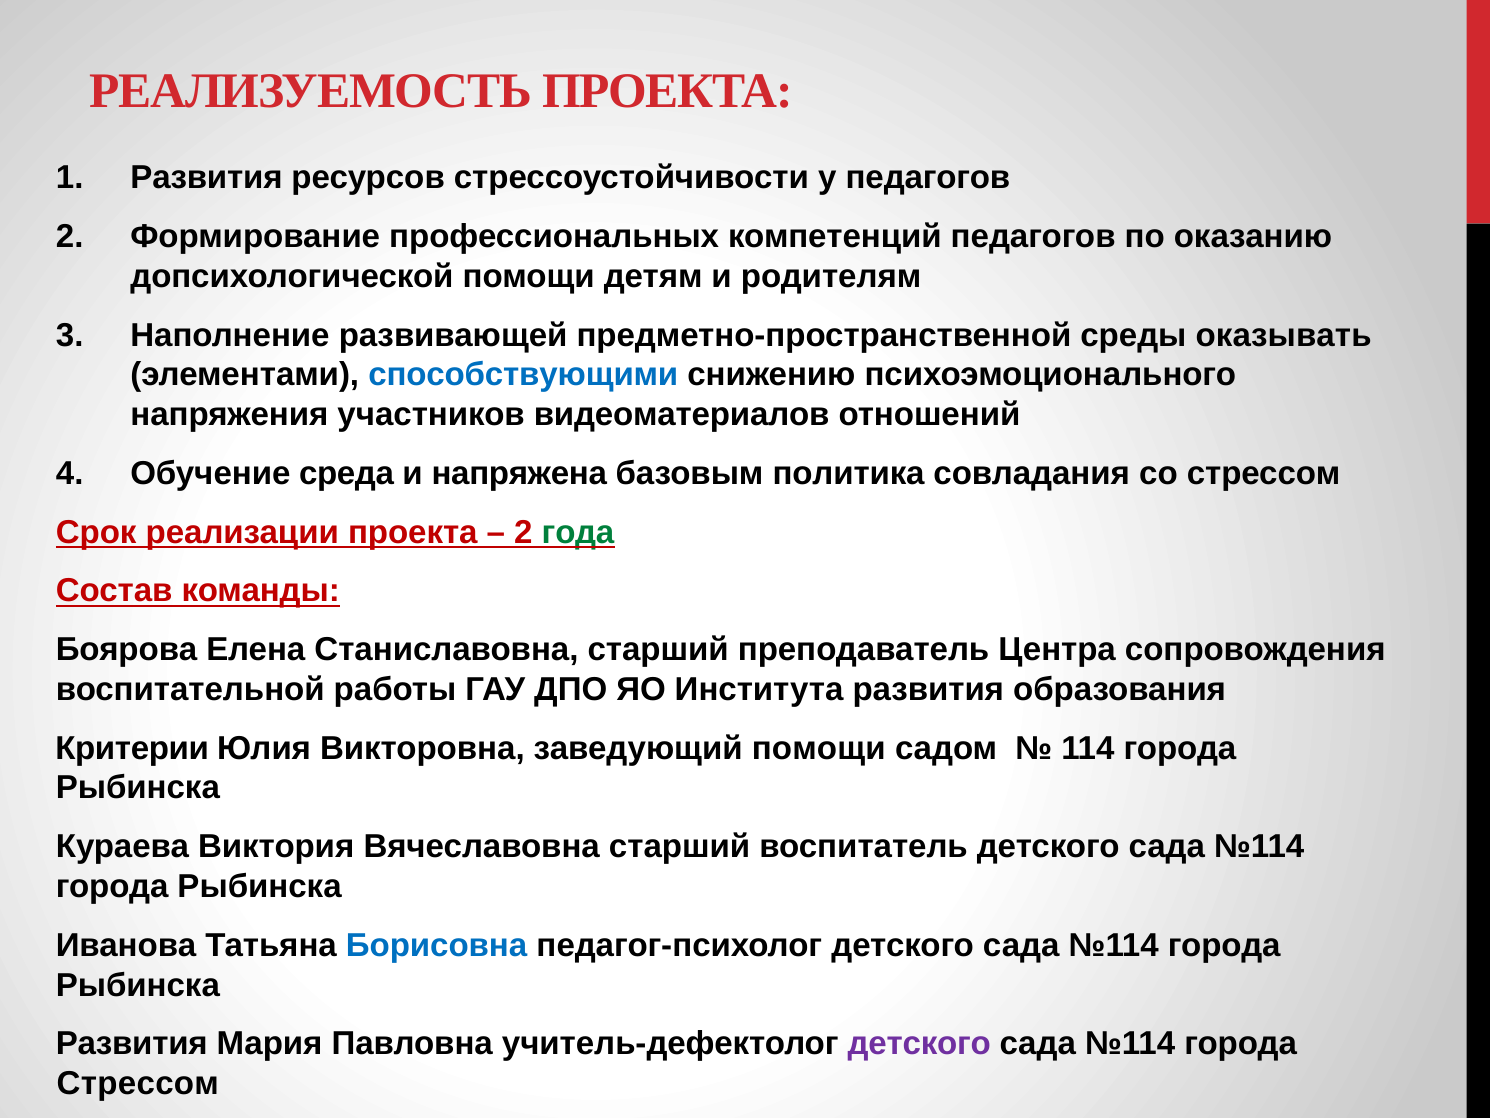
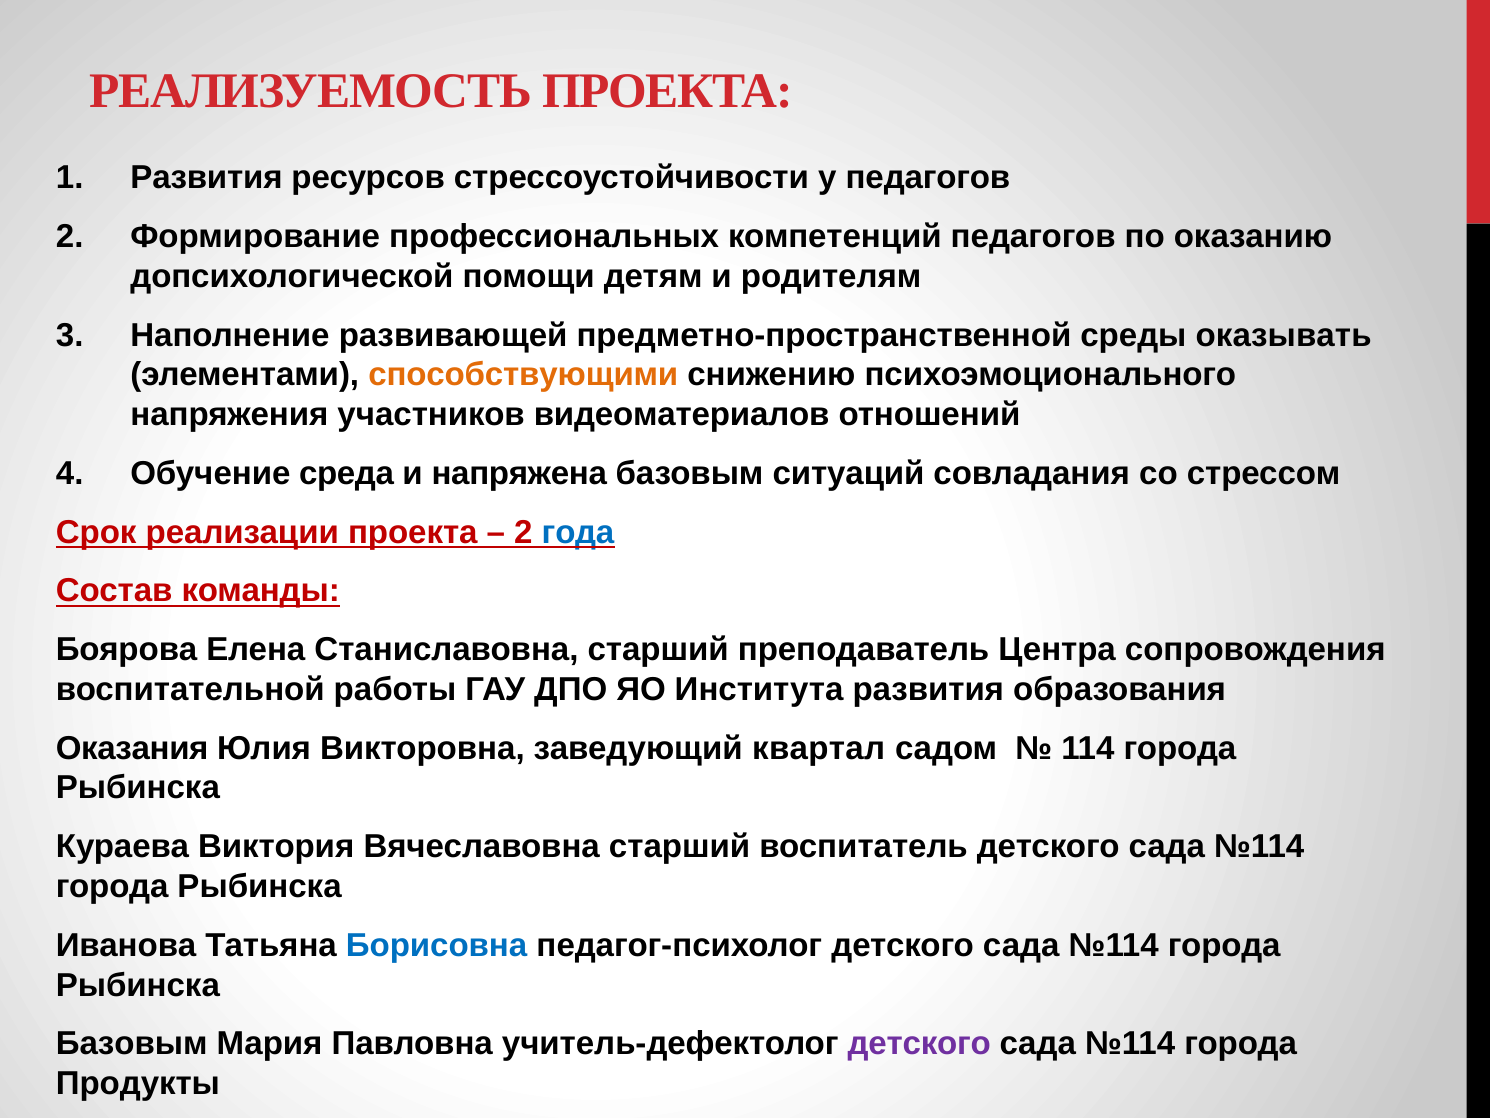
способствующими colour: blue -> orange
политика: политика -> ситуаций
года colour: green -> blue
Критерии: Критерии -> Оказания
заведующий помощи: помощи -> квартал
Развития at (132, 1043): Развития -> Базовым
Стрессом at (138, 1083): Стрессом -> Продукты
